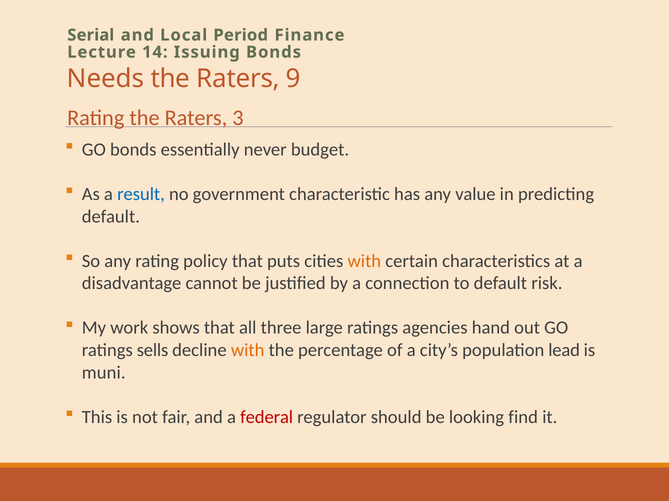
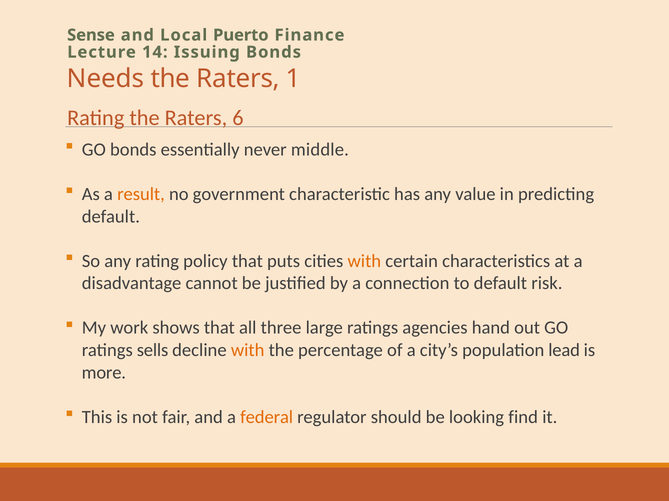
Serial: Serial -> Sense
Period: Period -> Puerto
9: 9 -> 1
3: 3 -> 6
budget: budget -> middle
result colour: blue -> orange
muni: muni -> more
federal colour: red -> orange
